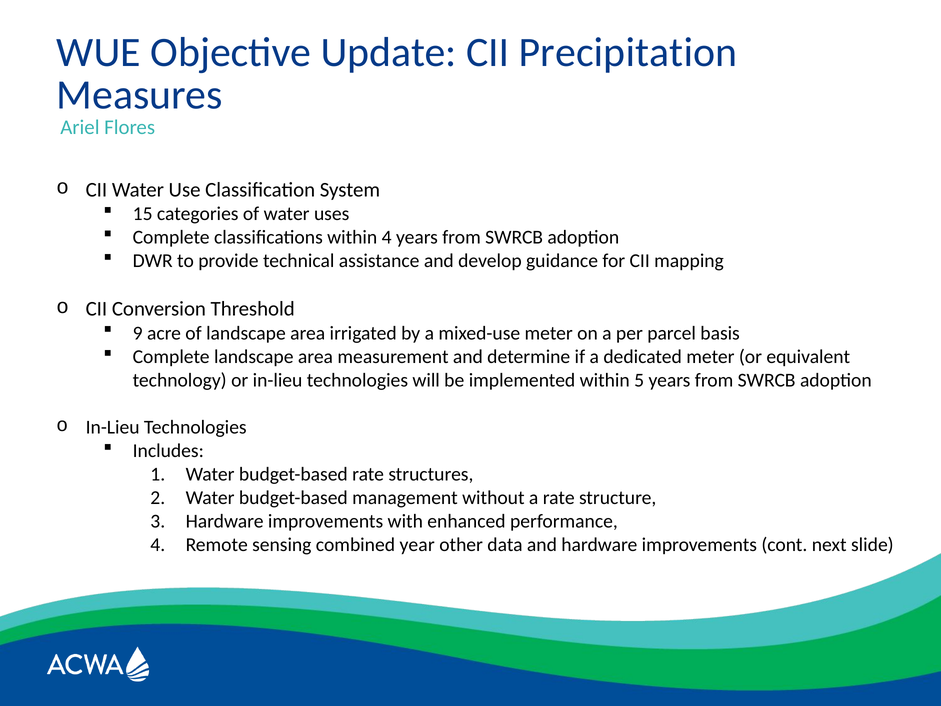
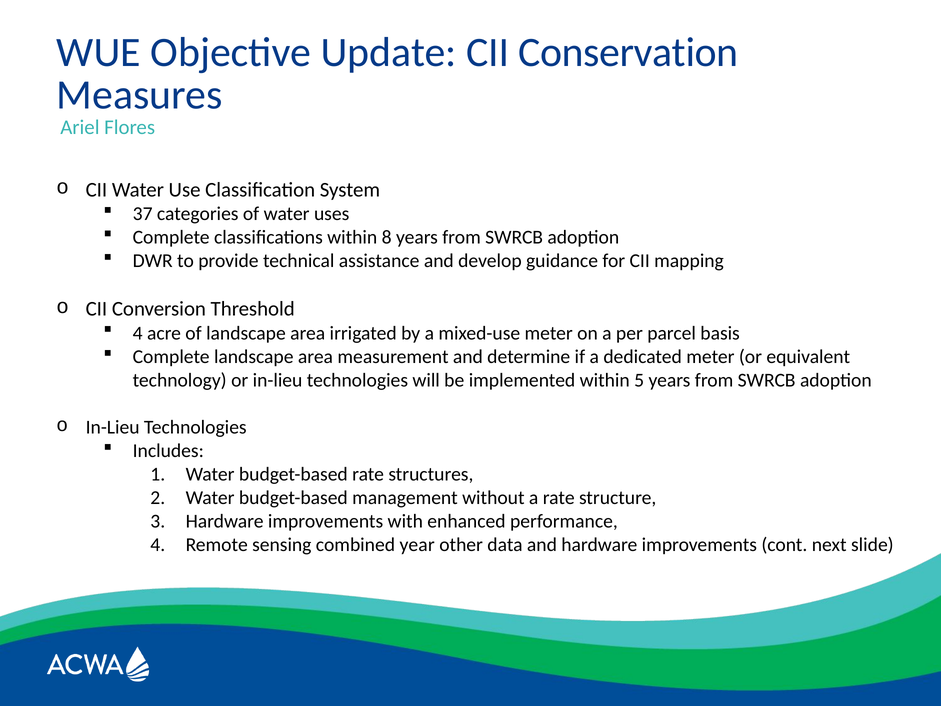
Precipitation: Precipitation -> Conservation
15: 15 -> 37
within 4: 4 -> 8
9 at (138, 333): 9 -> 4
